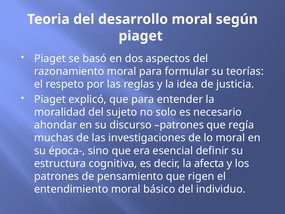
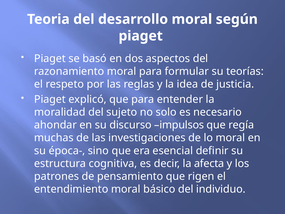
discurso patrones: patrones -> impulsos
